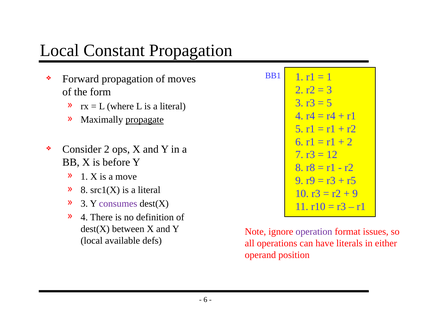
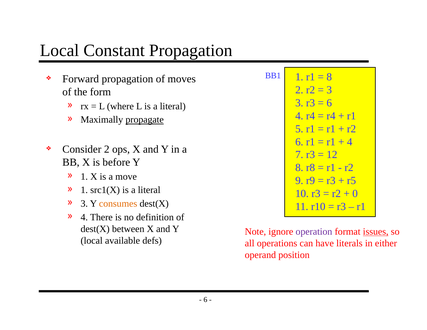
1 at (329, 77): 1 -> 8
5 at (329, 103): 5 -> 6
2 at (350, 142): 2 -> 4
8 at (84, 190): 8 -> 1
9 at (355, 194): 9 -> 0
consumes colour: purple -> orange
issues underline: none -> present
